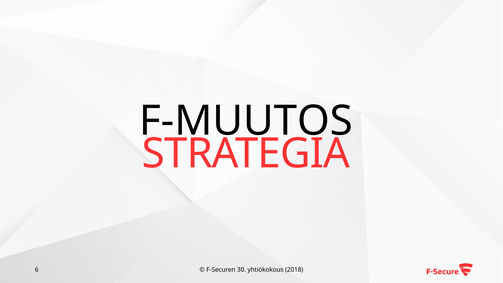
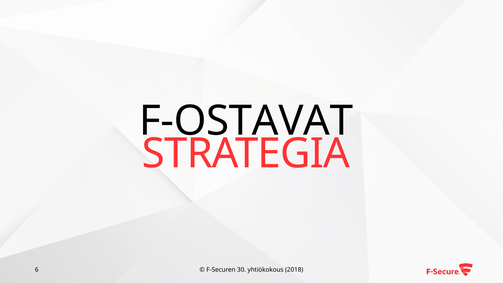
F-MUUTOS: F-MUUTOS -> F-OSTAVAT
